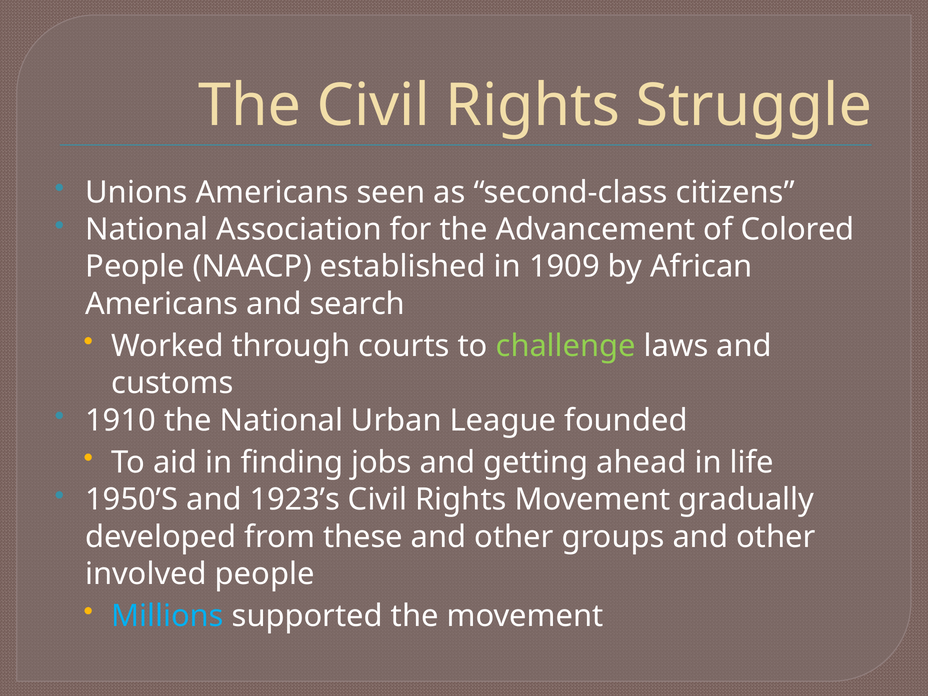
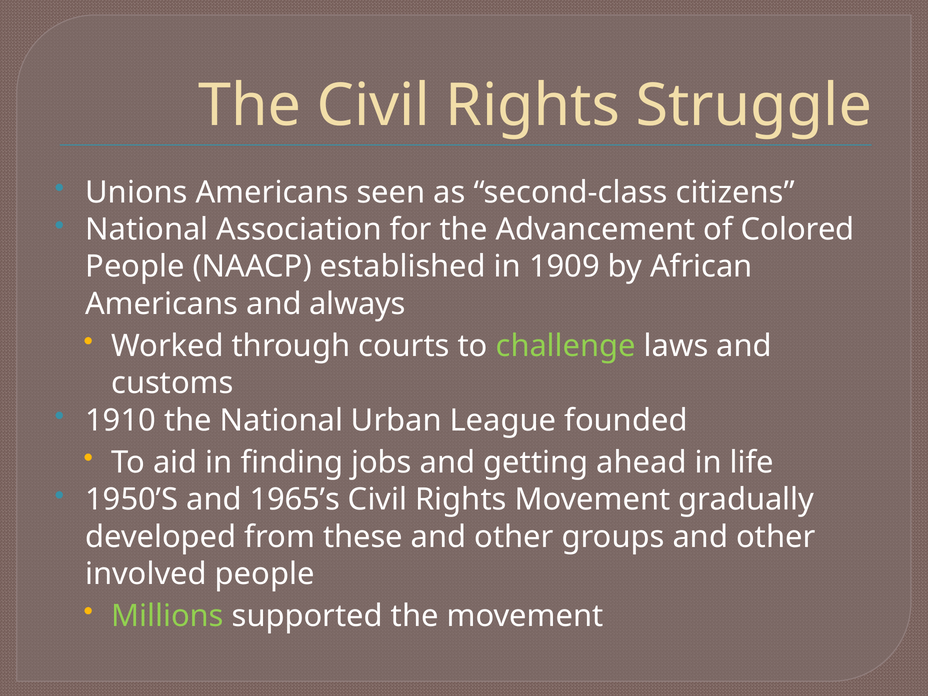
search: search -> always
1923’s: 1923’s -> 1965’s
Millions colour: light blue -> light green
